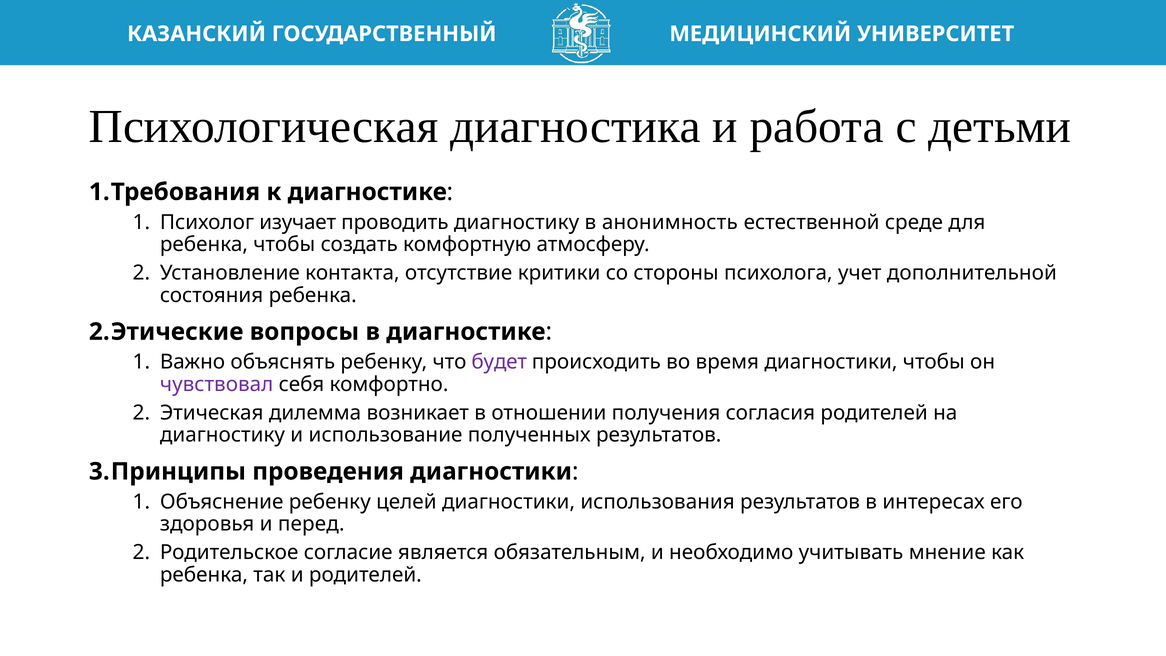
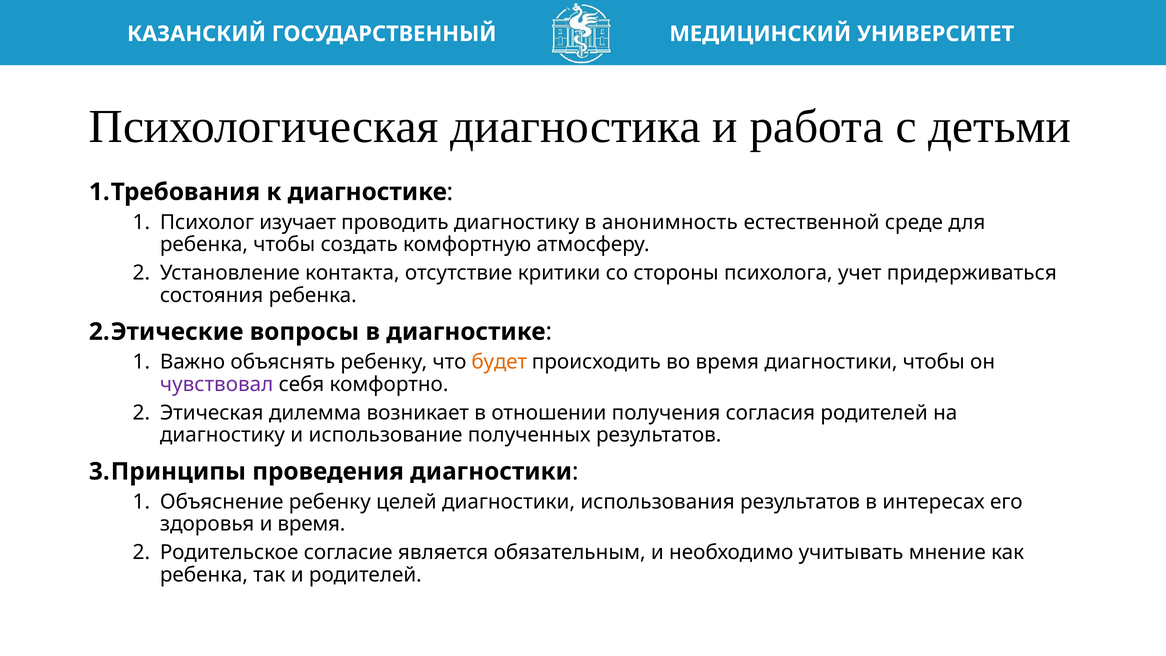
дополнительной: дополнительной -> придерживаться
будет colour: purple -> orange
и перед: перед -> время
